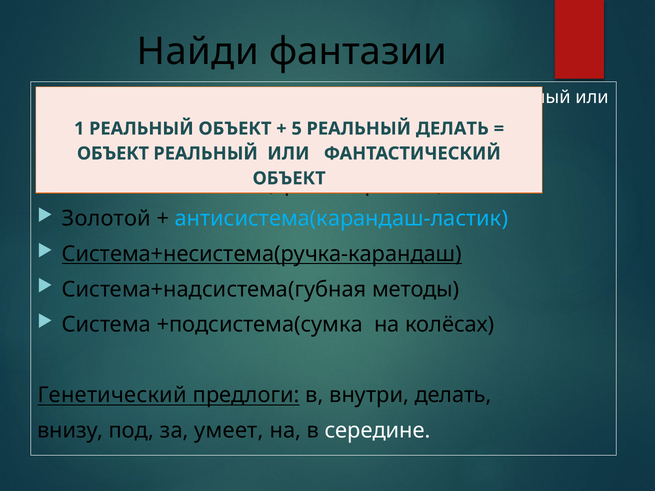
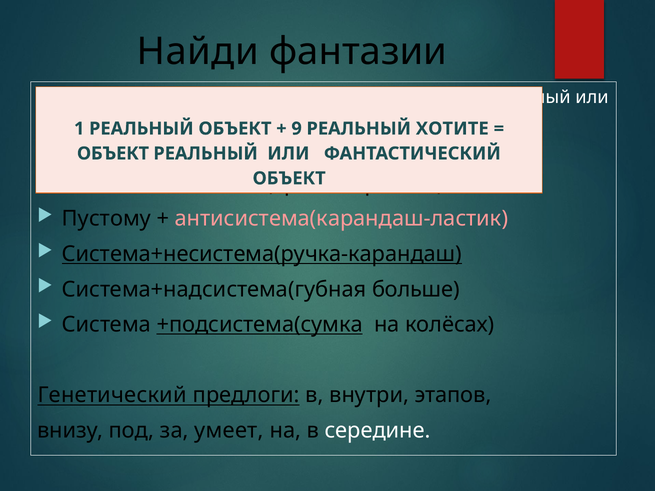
5: 5 -> 9
РЕАЛЬНЫЙ ДЕЛАТЬ: ДЕЛАТЬ -> ХОТИТЕ
Золотой: Золотой -> Пустому
антисистема(карандаш-ластик colour: light blue -> pink
методы: методы -> больше
+подсистема(сумка underline: none -> present
внутри делать: делать -> этапов
